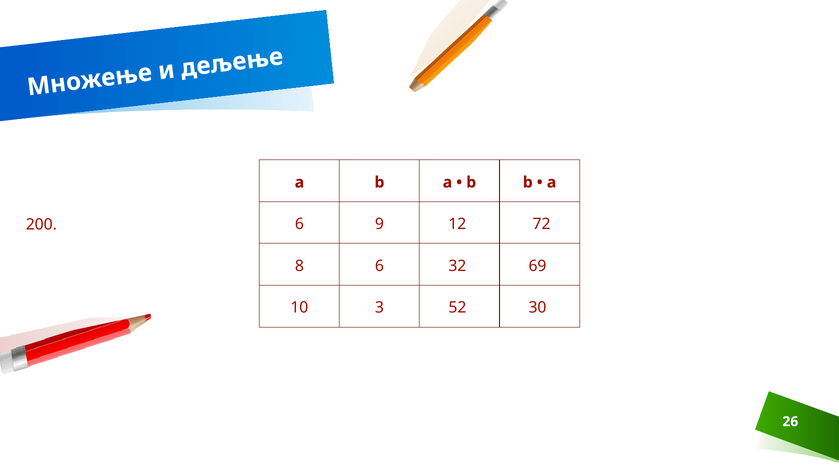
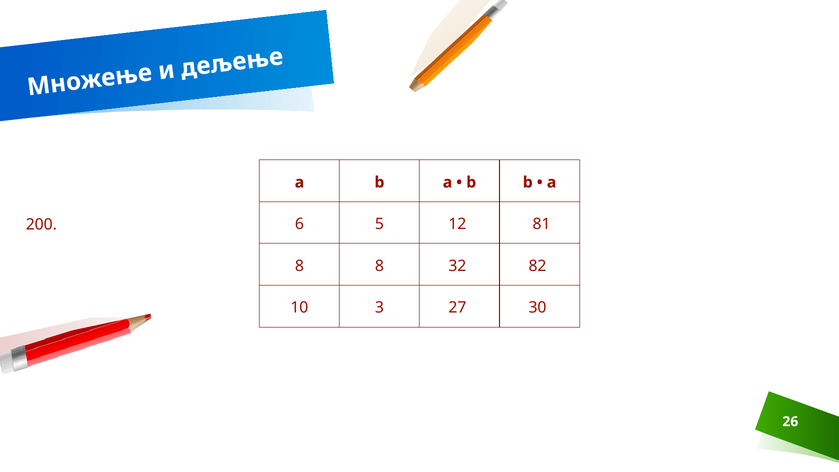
9: 9 -> 5
72: 72 -> 81
8 6: 6 -> 8
69: 69 -> 82
52: 52 -> 27
